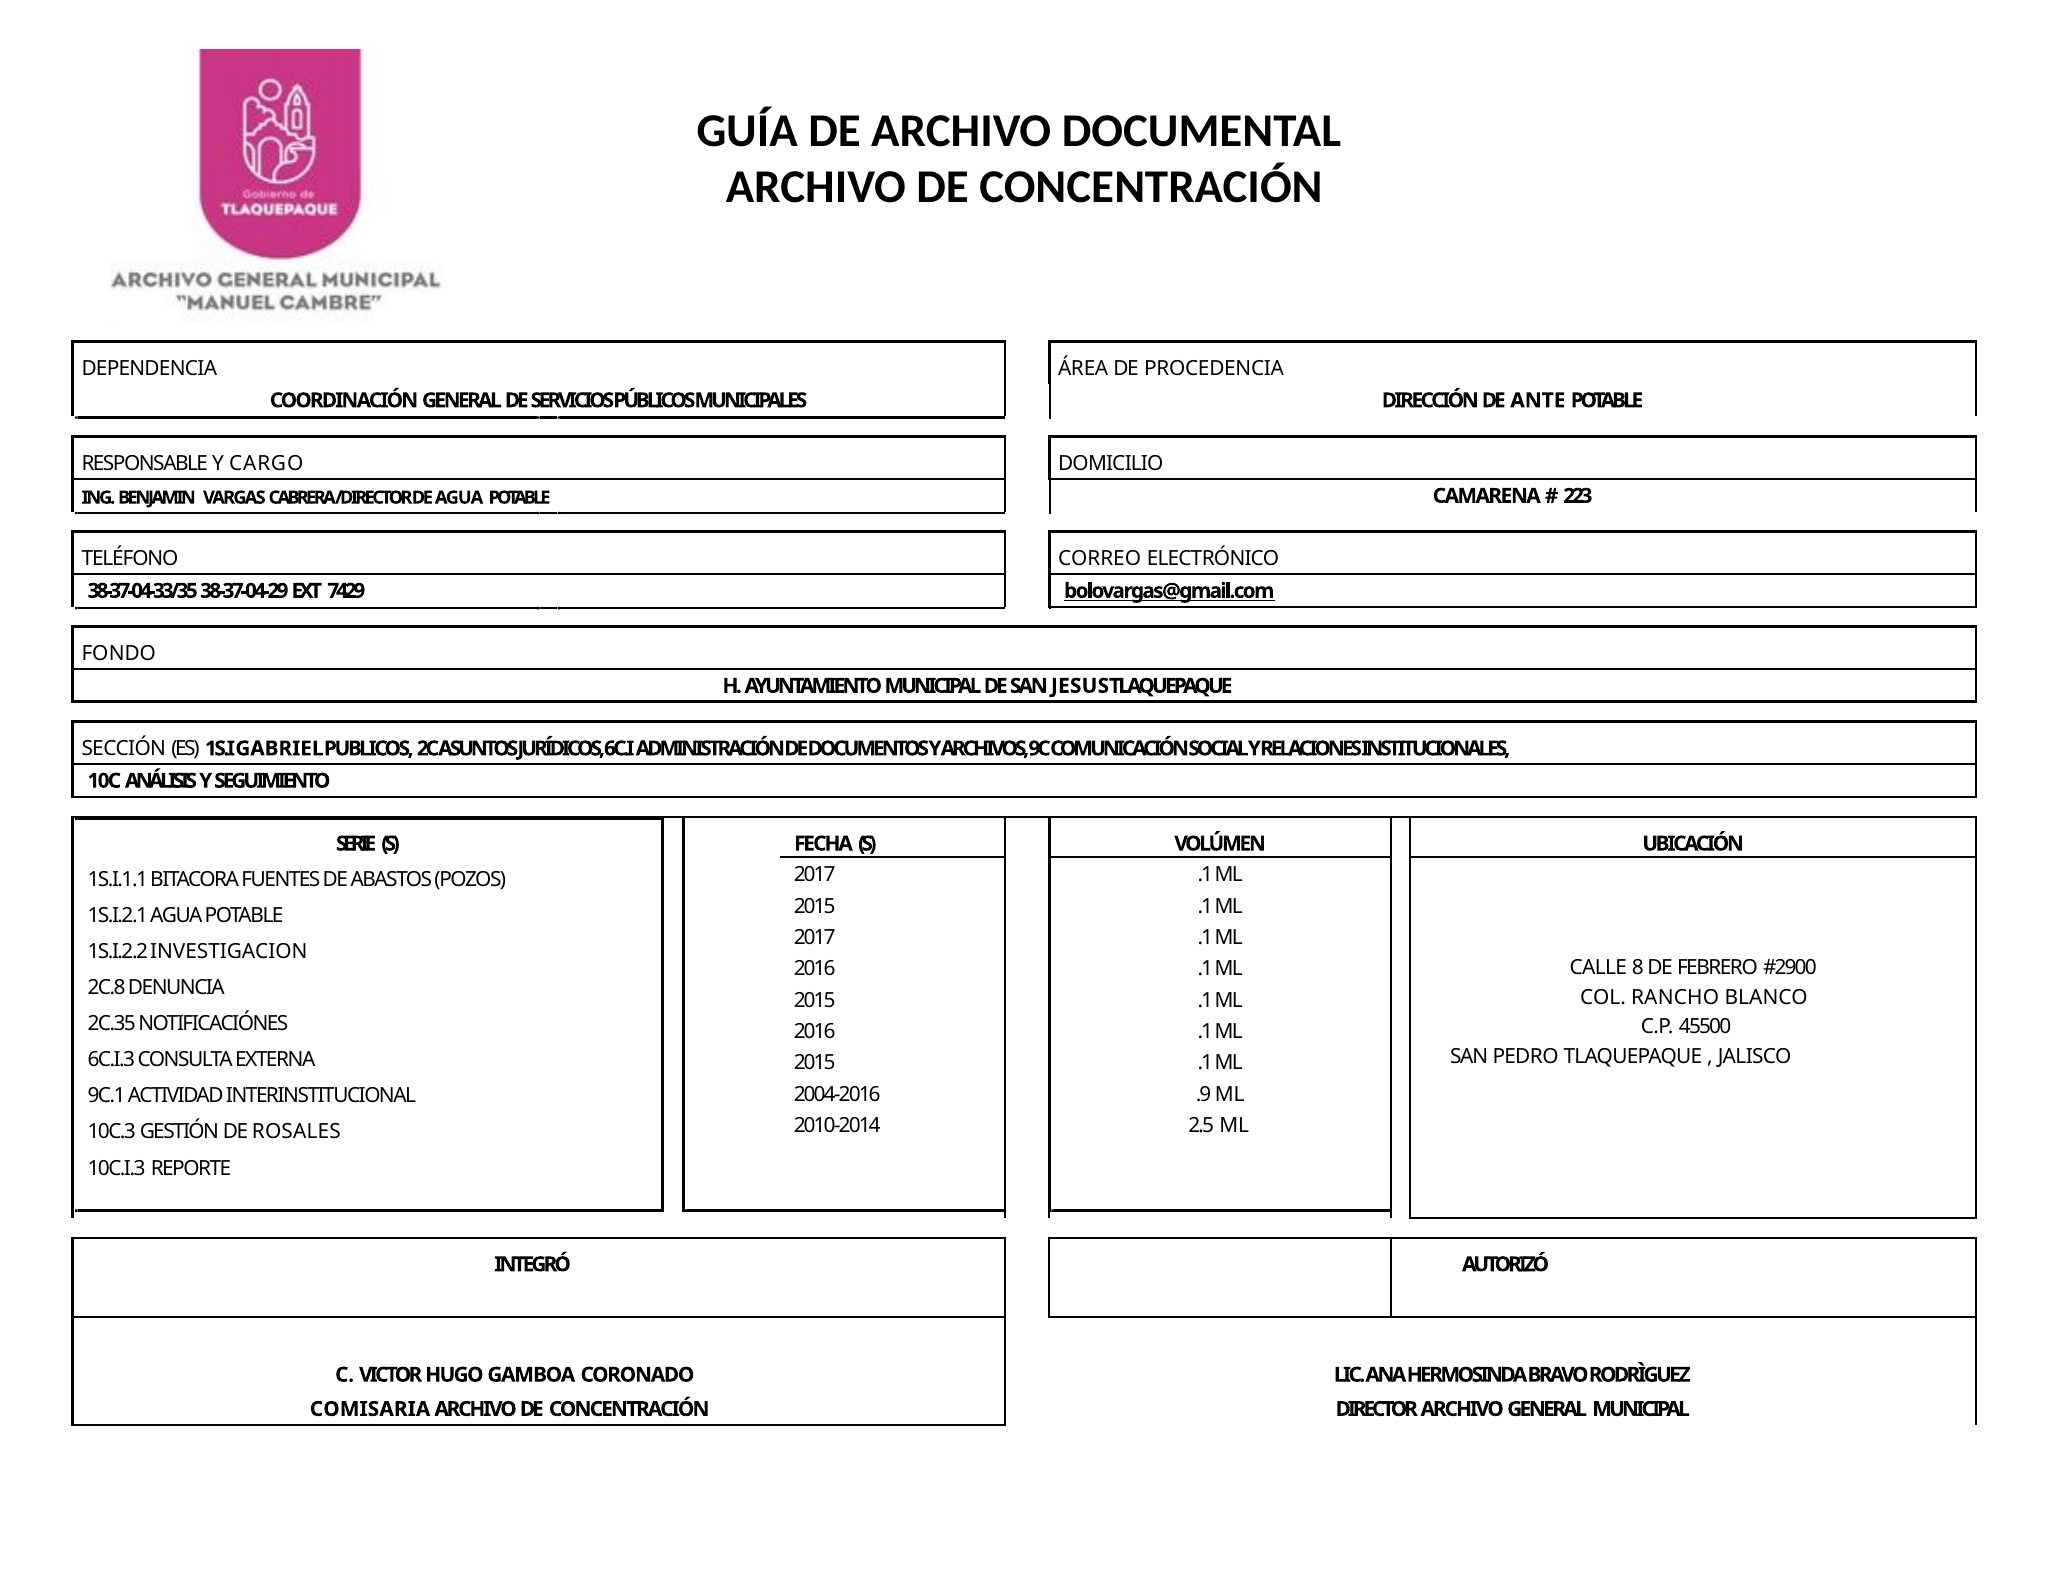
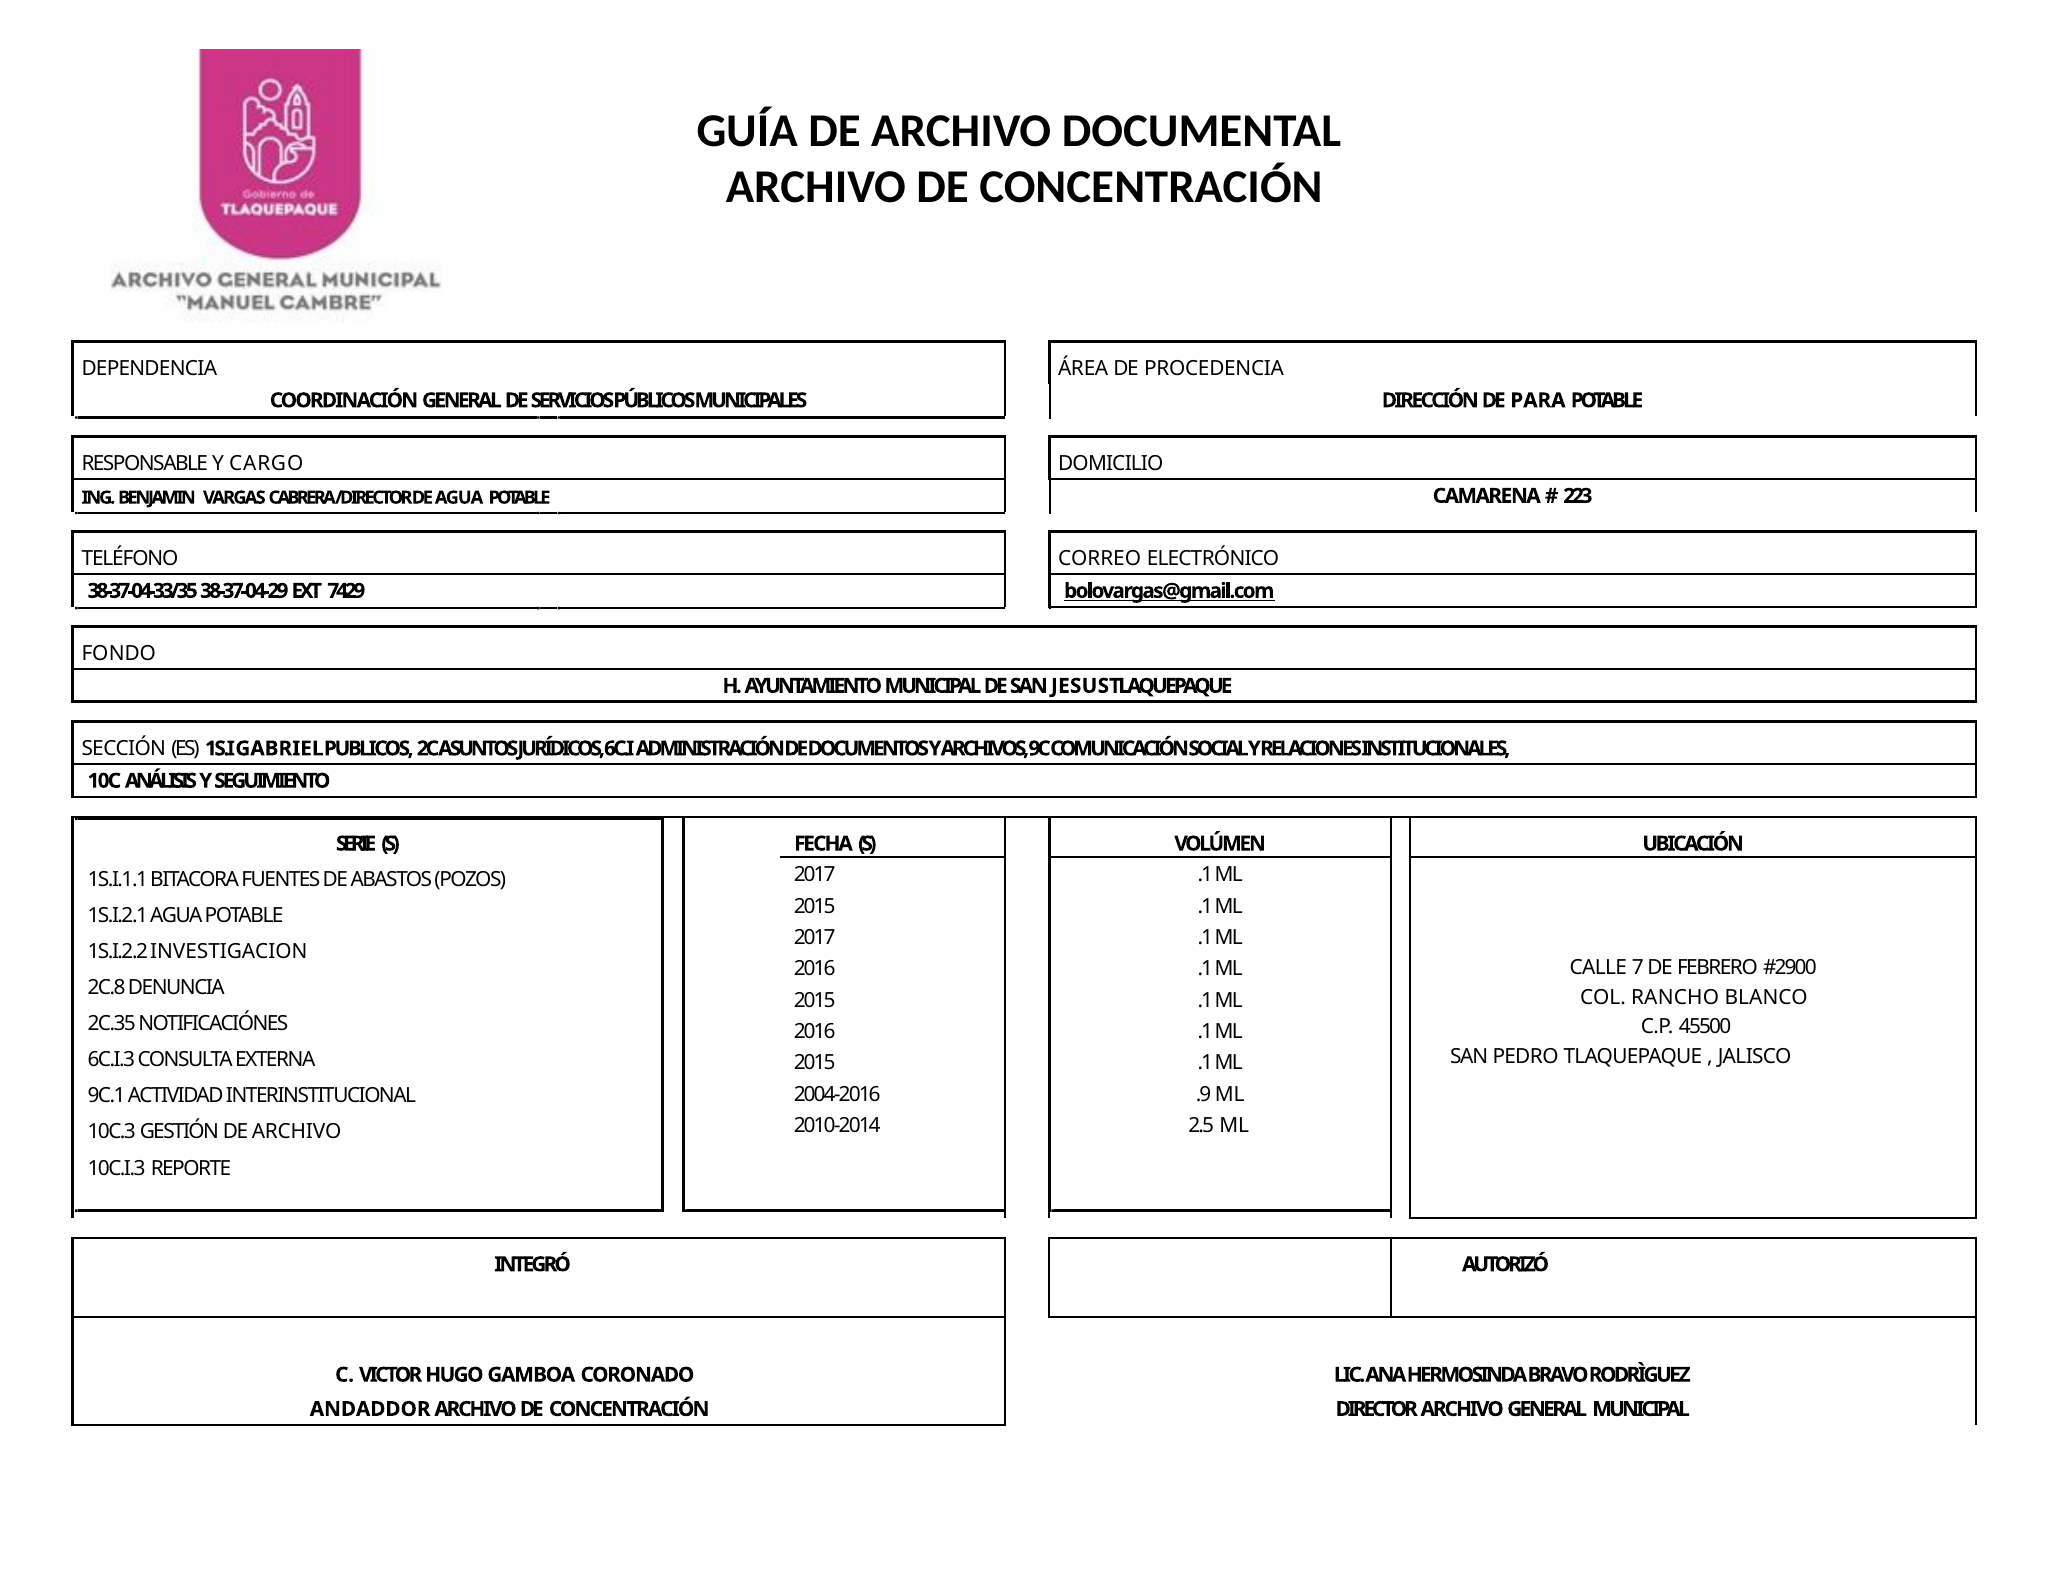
ANTE: ANTE -> PARA
8: 8 -> 7
GESTIÓN DE ROSALES: ROSALES -> ARCHIVO
COMISARIA: COMISARIA -> ANDADDOR
